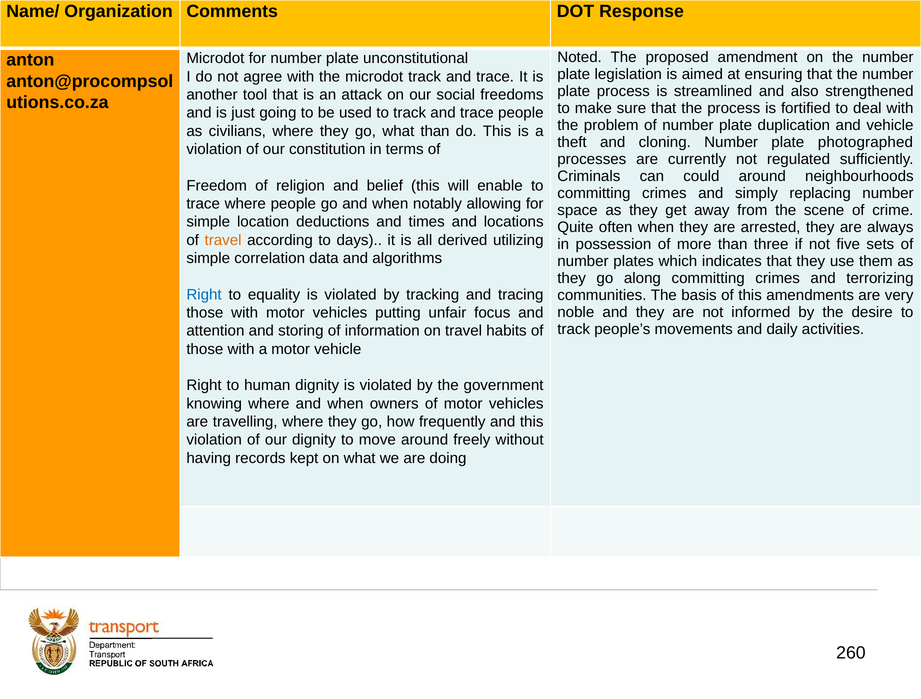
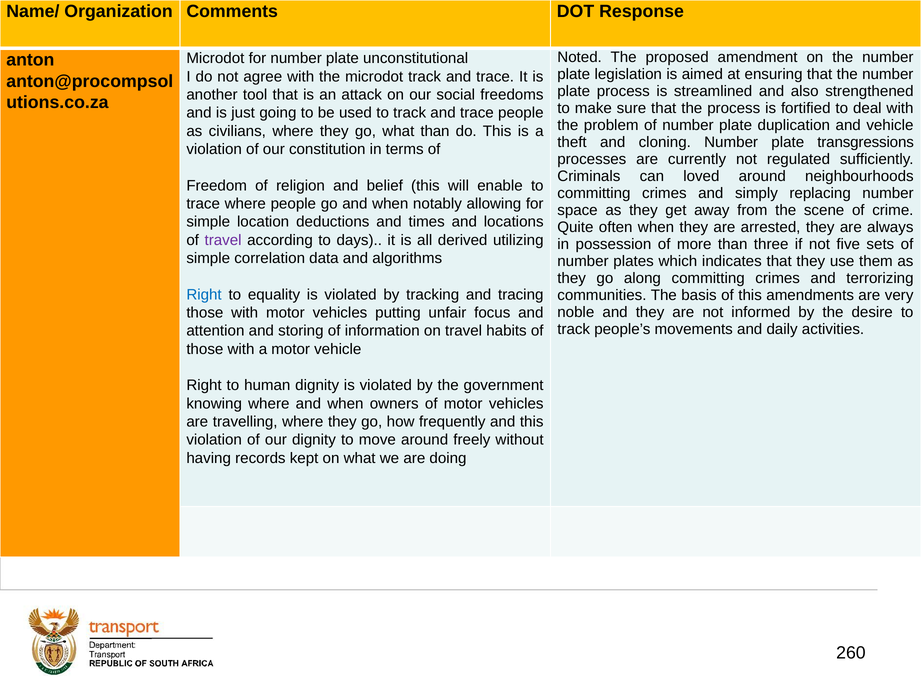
photographed: photographed -> transgressions
could: could -> loved
travel at (223, 240) colour: orange -> purple
